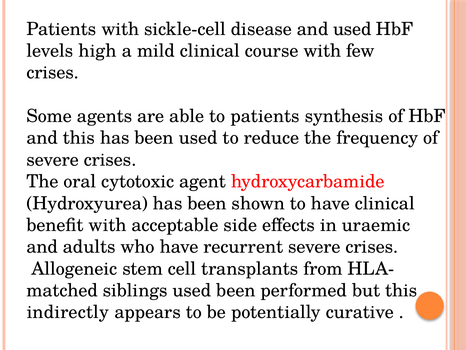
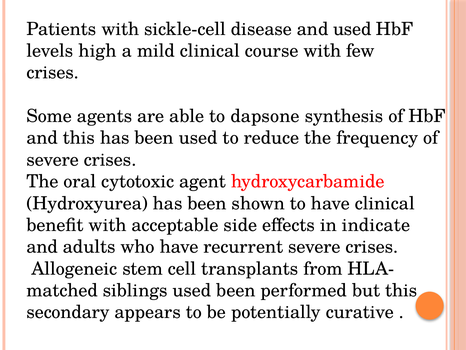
to patients: patients -> dapsone
uraemic: uraemic -> indicate
indirectly: indirectly -> secondary
